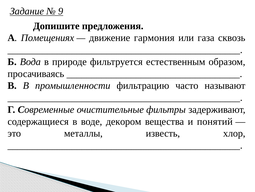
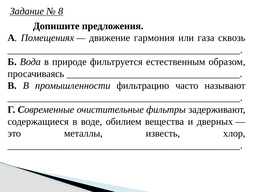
9: 9 -> 8
декором: декором -> обилием
понятий: понятий -> дверных
